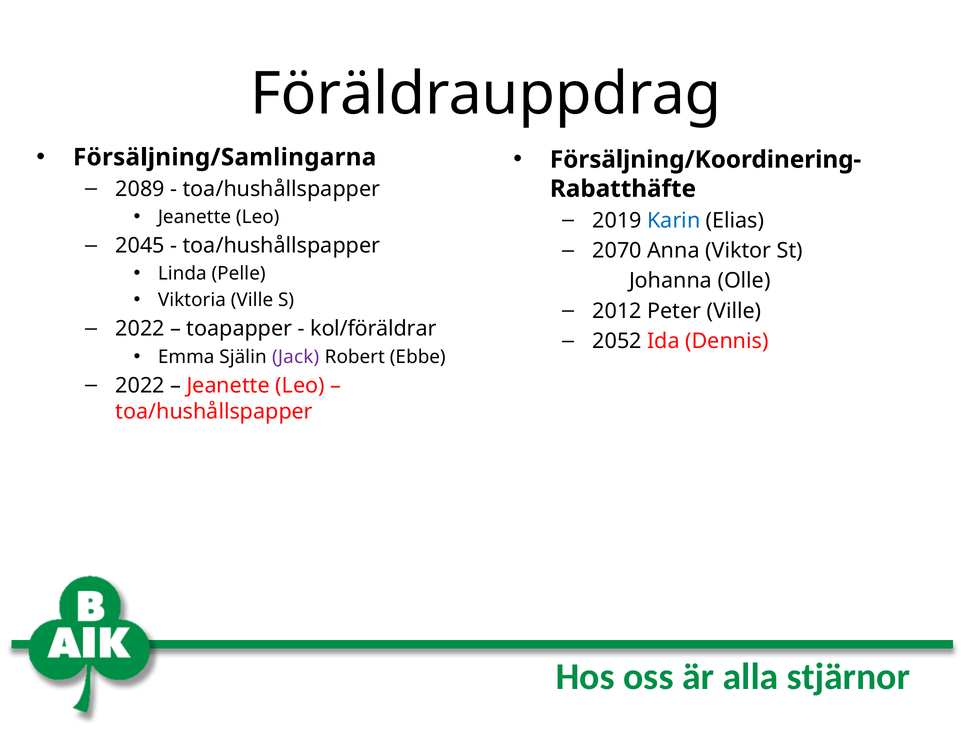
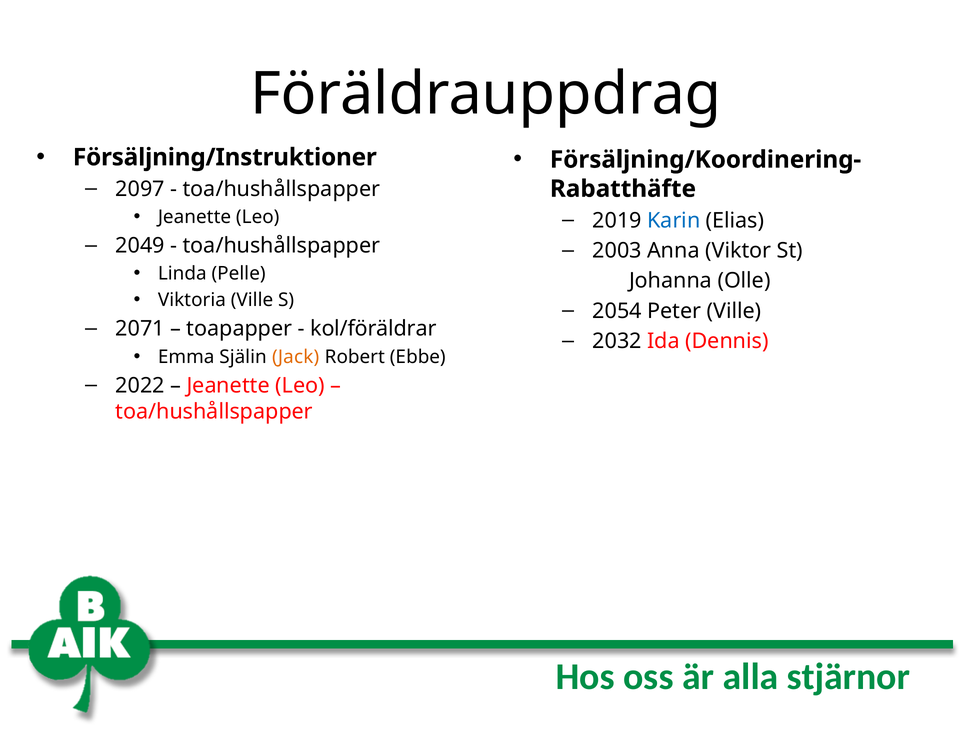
Försäljning/Samlingarna: Försäljning/Samlingarna -> Försäljning/Instruktioner
2089: 2089 -> 2097
2045: 2045 -> 2049
2070: 2070 -> 2003
2012: 2012 -> 2054
2022 at (140, 329): 2022 -> 2071
2052: 2052 -> 2032
Jack colour: purple -> orange
